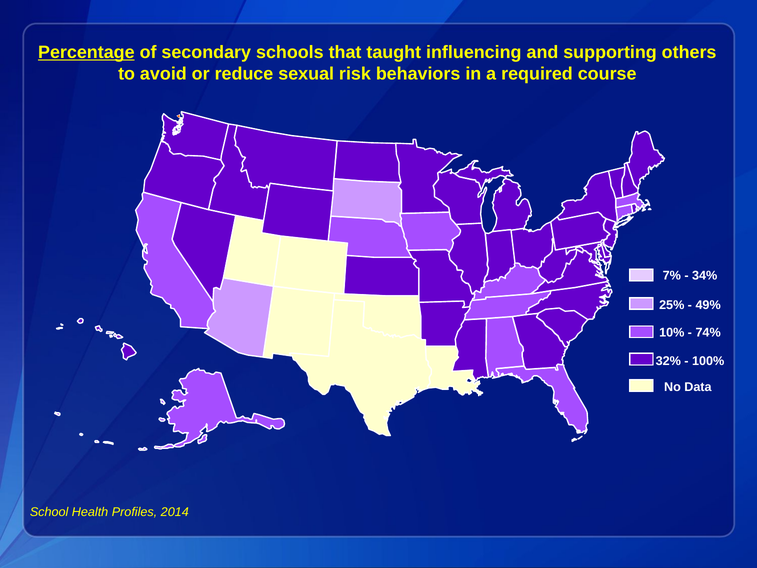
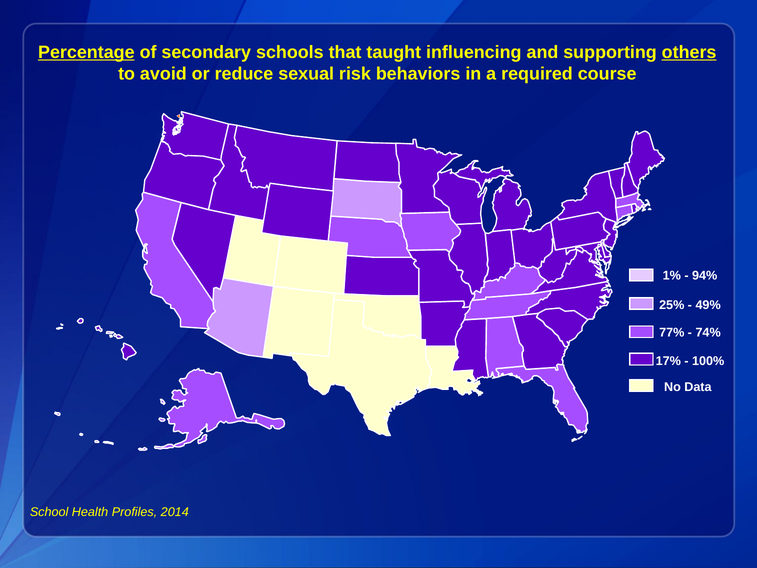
others underline: none -> present
7%: 7% -> 1%
34%: 34% -> 94%
10%: 10% -> 77%
32%: 32% -> 17%
